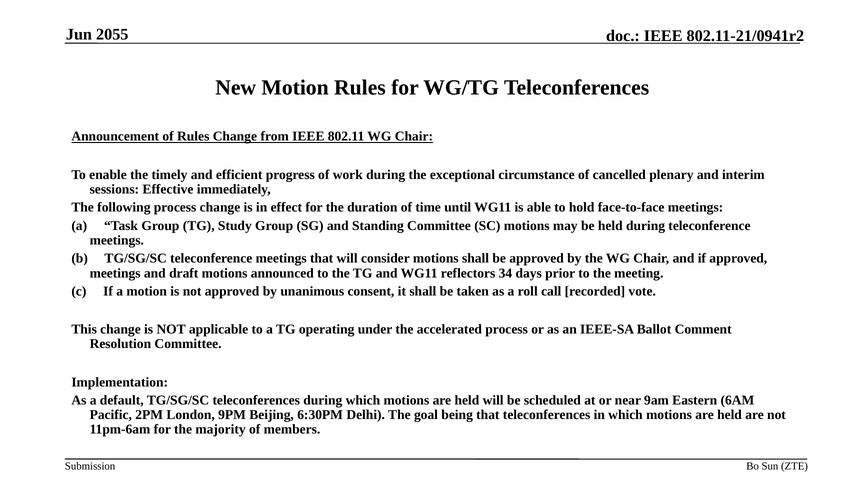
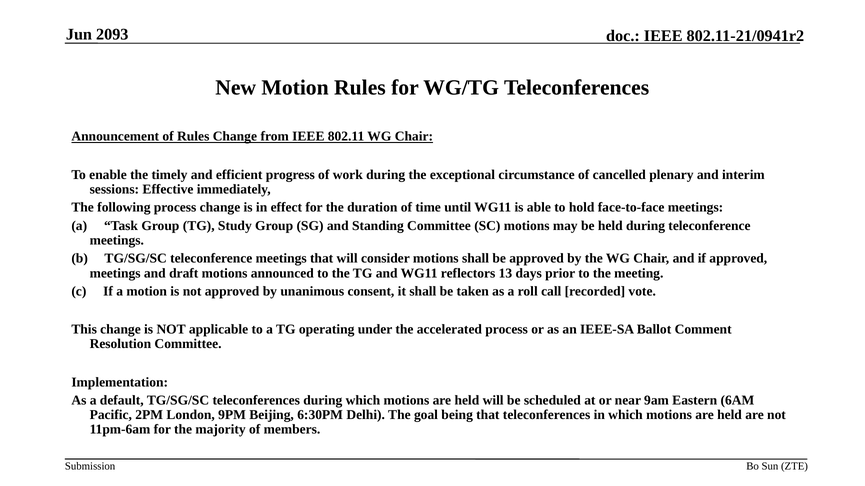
2055: 2055 -> 2093
34: 34 -> 13
